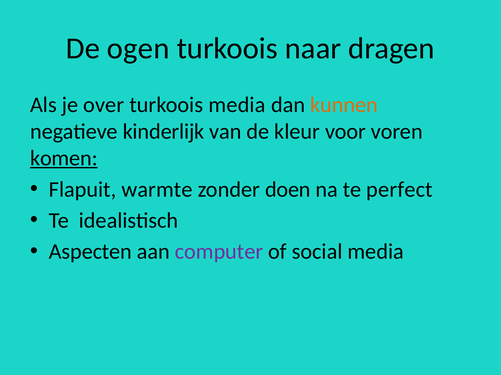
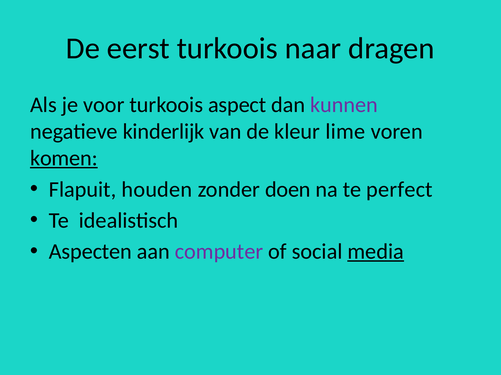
ogen: ogen -> eerst
over: over -> voor
turkoois media: media -> aspect
kunnen colour: orange -> purple
voor: voor -> lime
warmte: warmte -> houden
media at (376, 252) underline: none -> present
